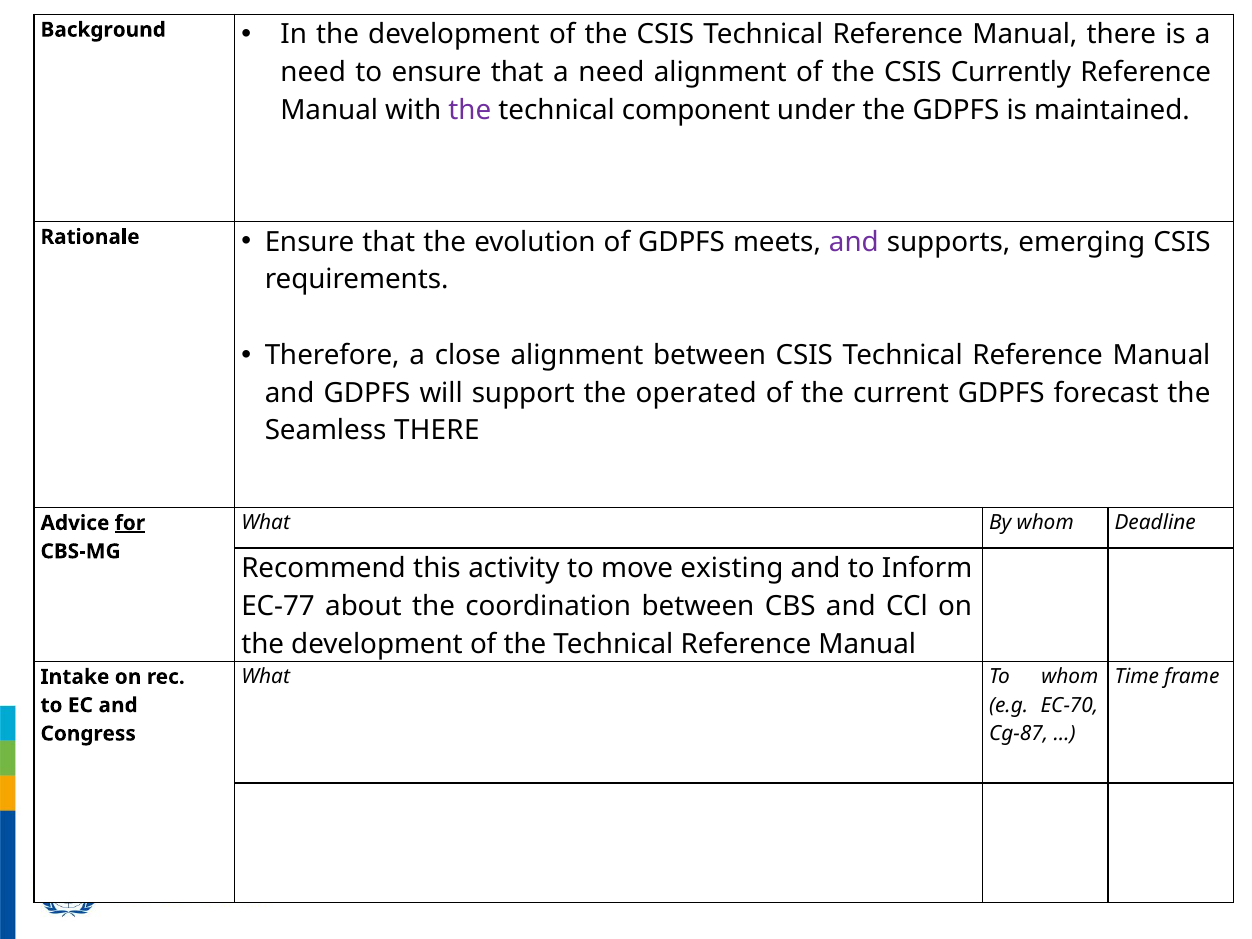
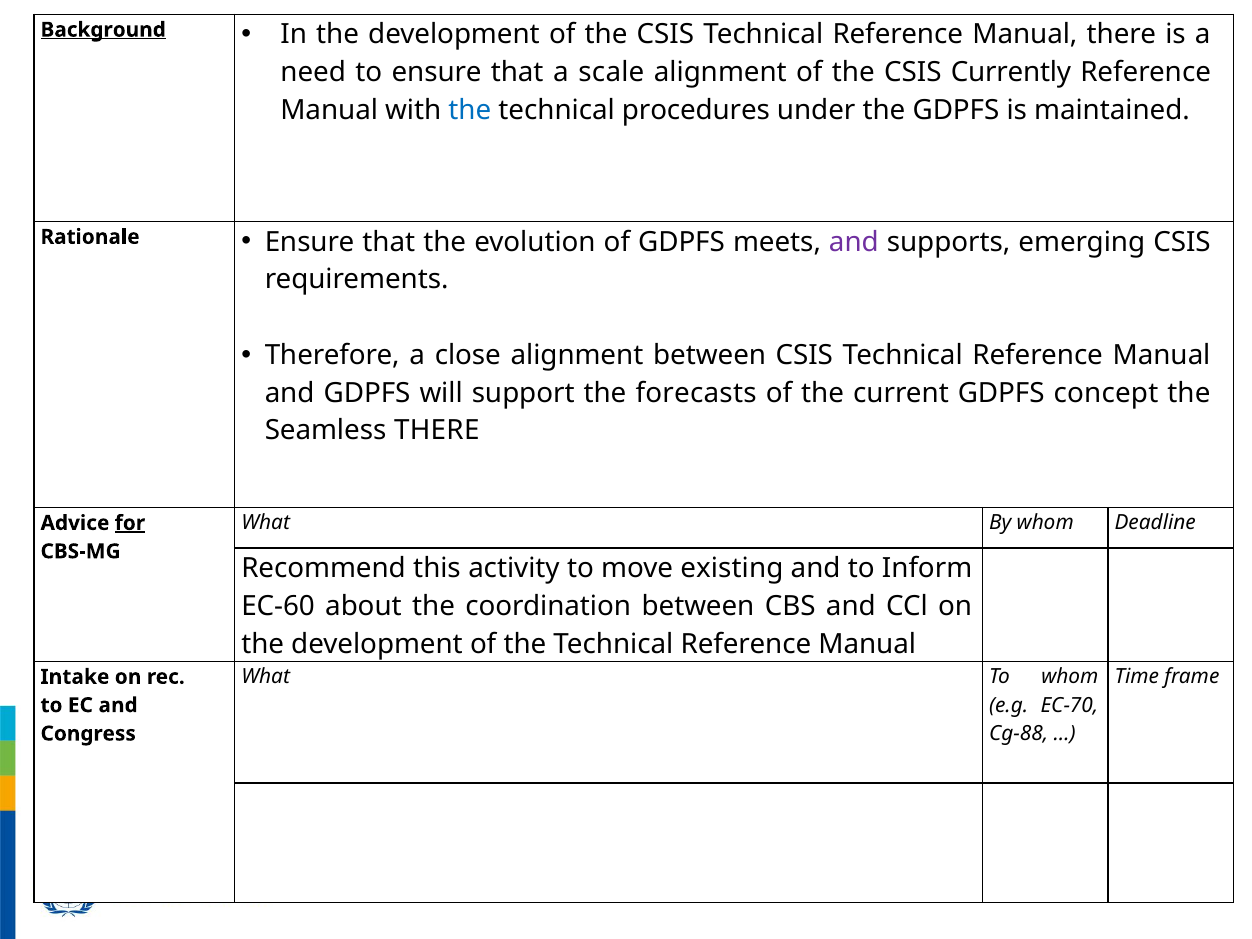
Background underline: none -> present
that a need: need -> scale
the at (470, 110) colour: purple -> blue
component: component -> procedures
operated: operated -> forecasts
forecast: forecast -> concept
EC-77: EC-77 -> EC-60
Cg-87: Cg-87 -> Cg-88
